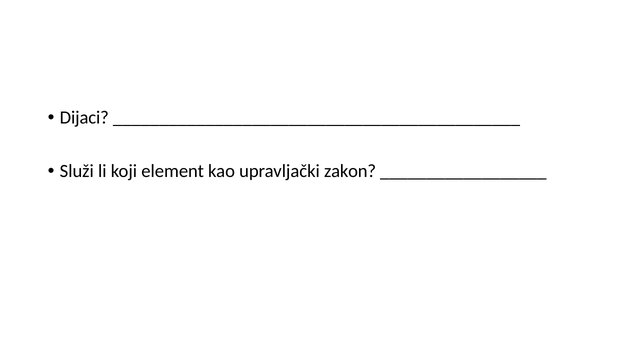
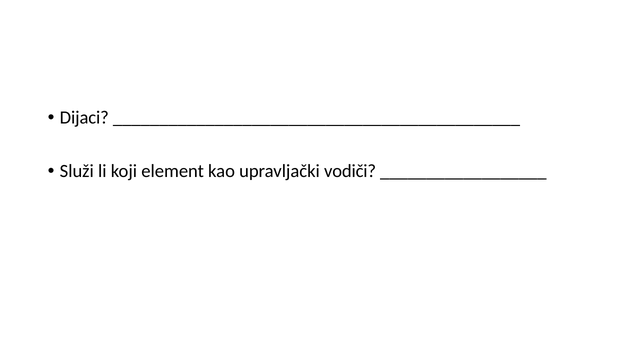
zakon: zakon -> vodiči
